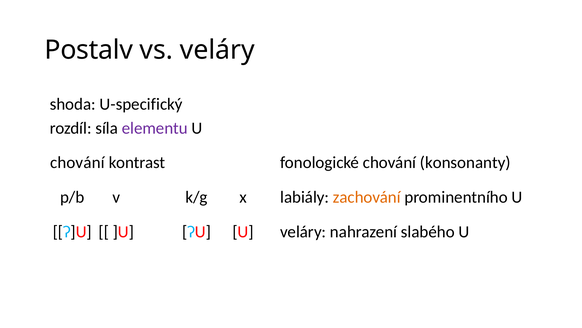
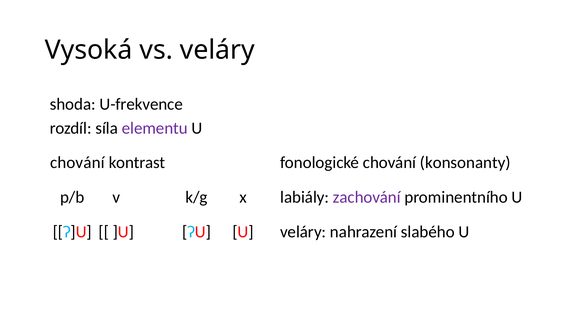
Postalv: Postalv -> Vysoká
U-specifický: U-specifický -> U-frekvence
zachování colour: orange -> purple
